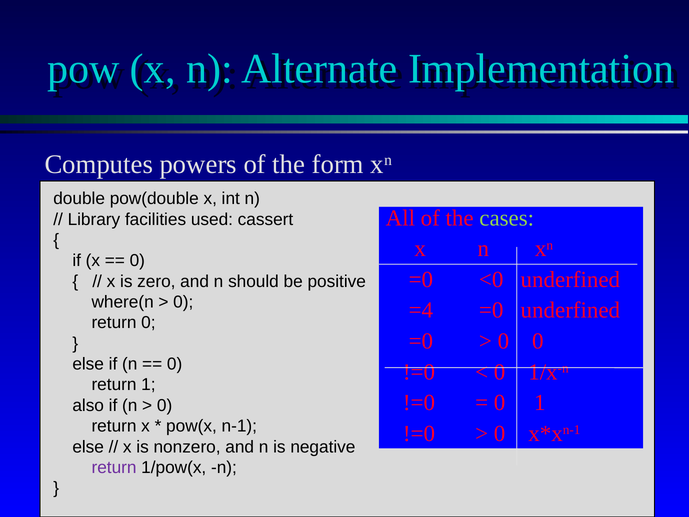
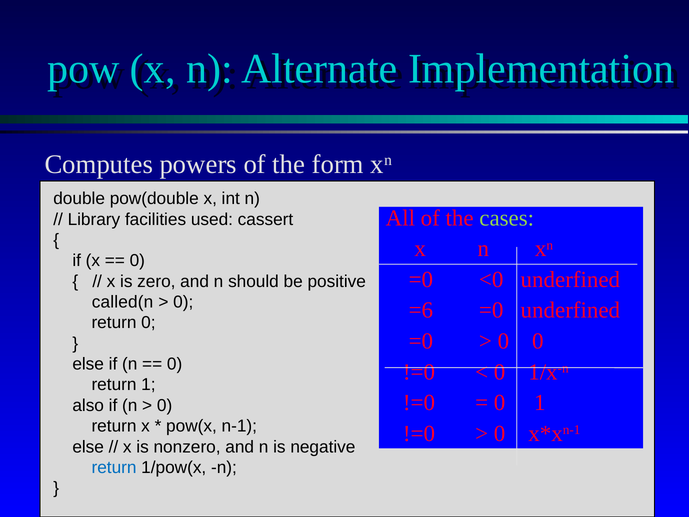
where(n: where(n -> called(n
=4: =4 -> =6
return at (114, 467) colour: purple -> blue
